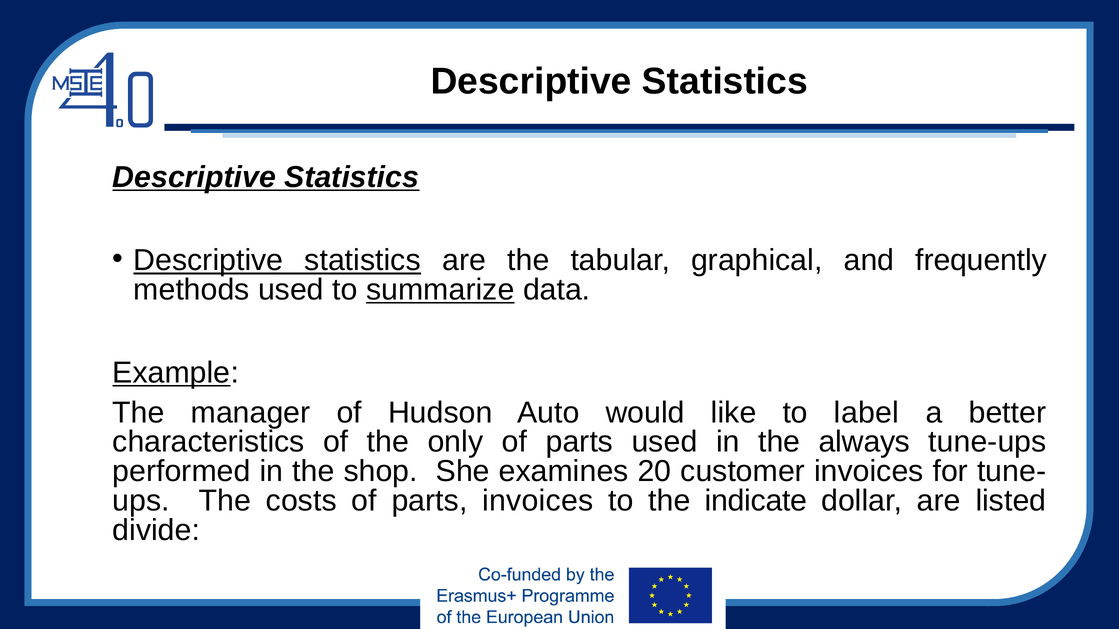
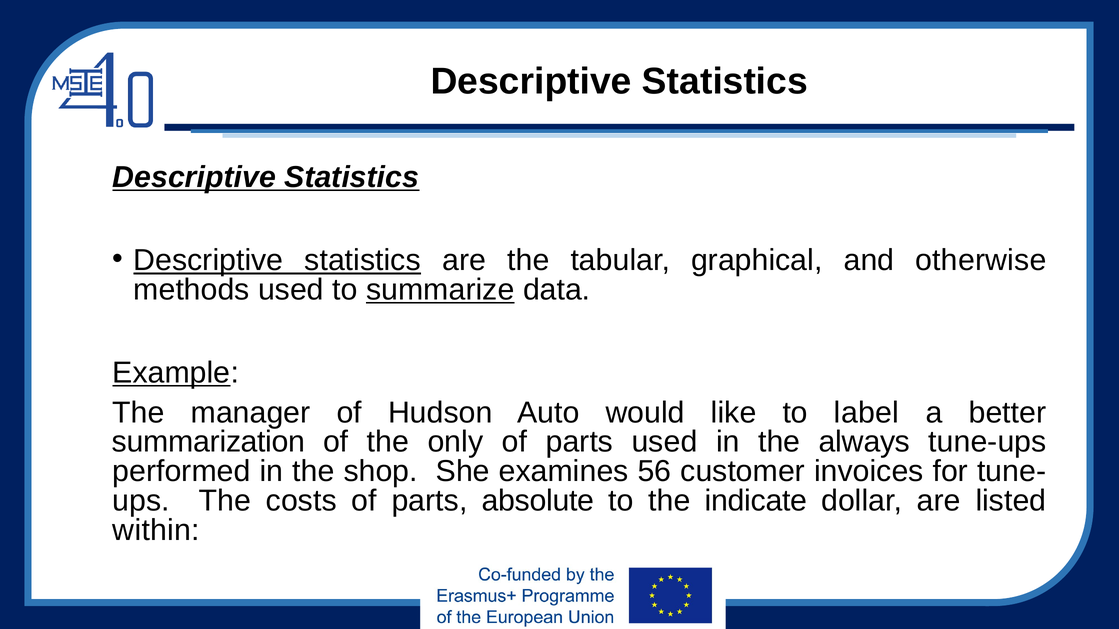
frequently: frequently -> otherwise
characteristics: characteristics -> summarization
20: 20 -> 56
parts invoices: invoices -> absolute
divide: divide -> within
